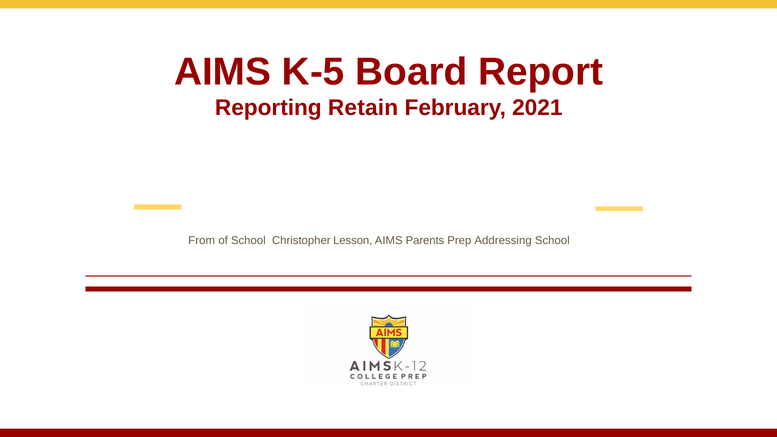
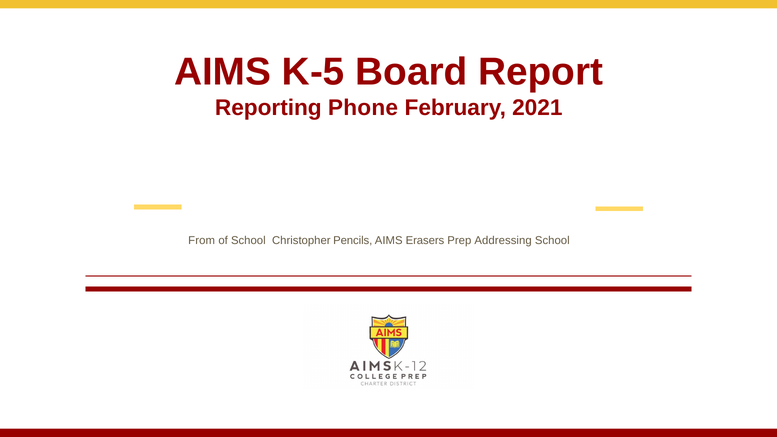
Retain: Retain -> Phone
Lesson: Lesson -> Pencils
Parents: Parents -> Erasers
